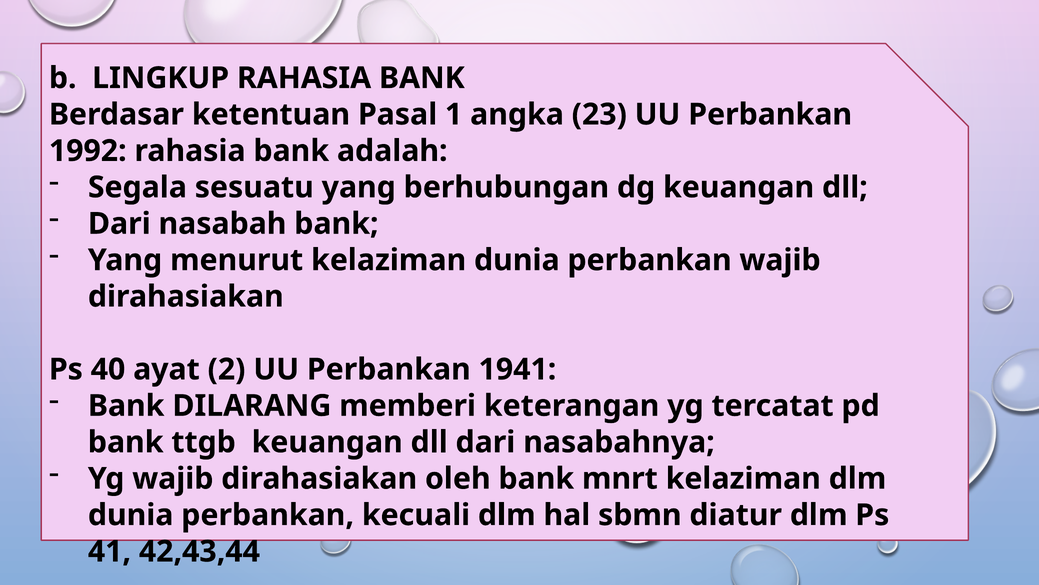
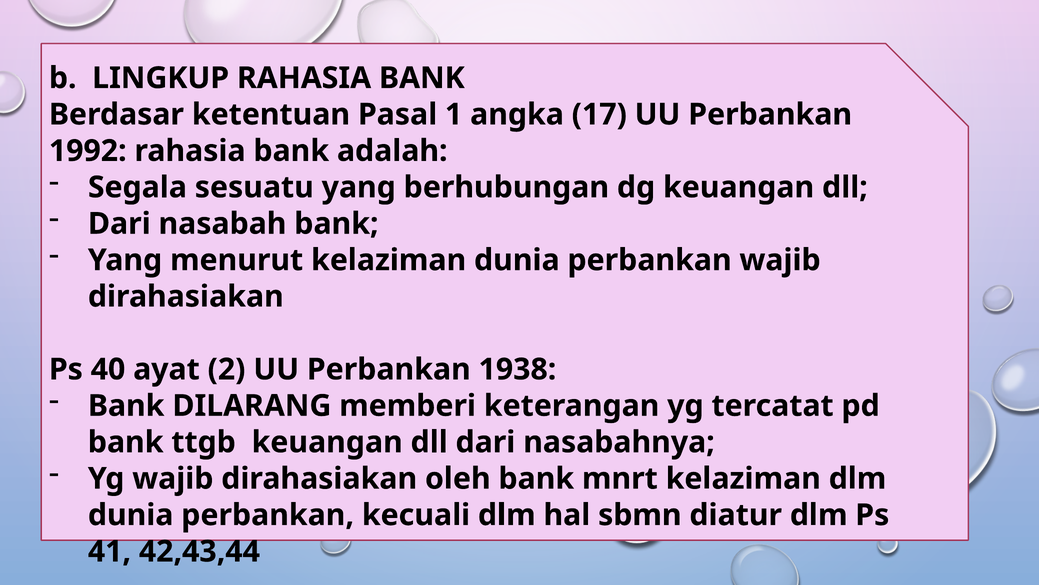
23: 23 -> 17
1941: 1941 -> 1938
